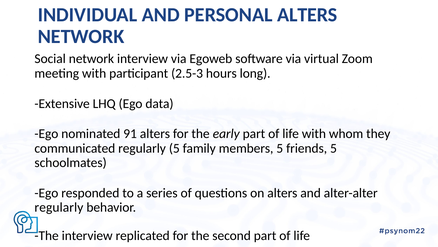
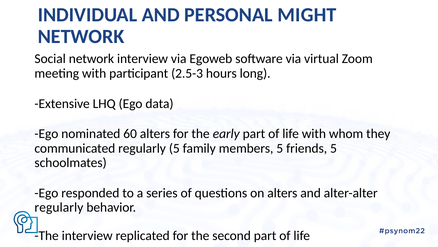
PERSONAL ALTERS: ALTERS -> MIGHT
91: 91 -> 60
